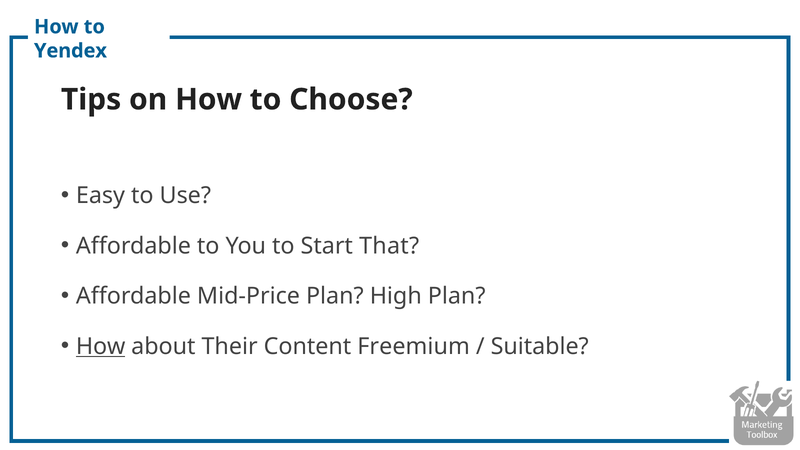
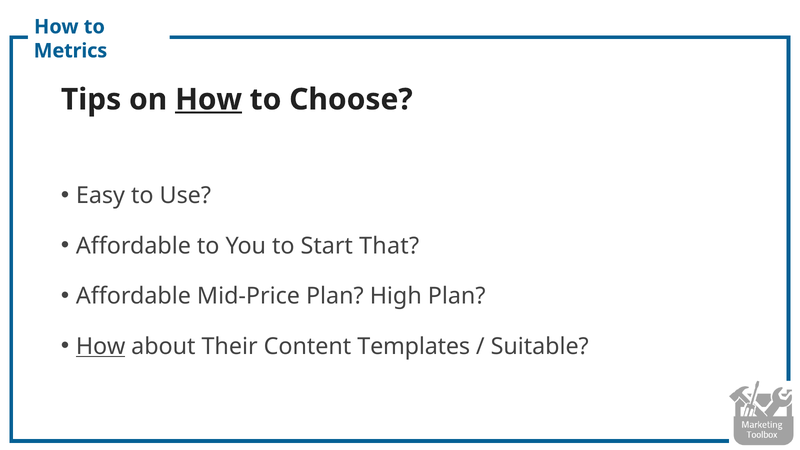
Yendex: Yendex -> Metrics
How at (209, 100) underline: none -> present
Freemium: Freemium -> Templates
